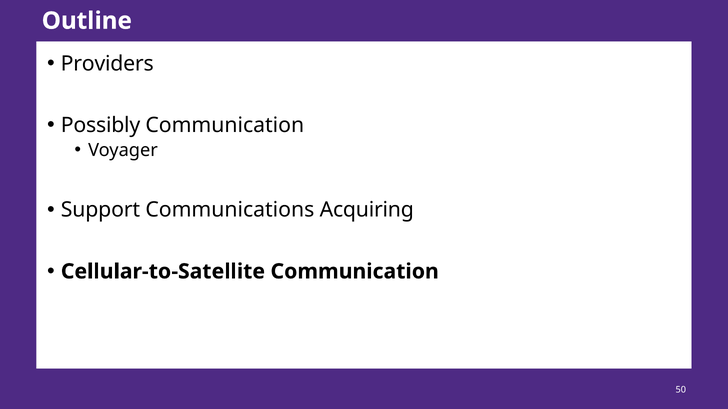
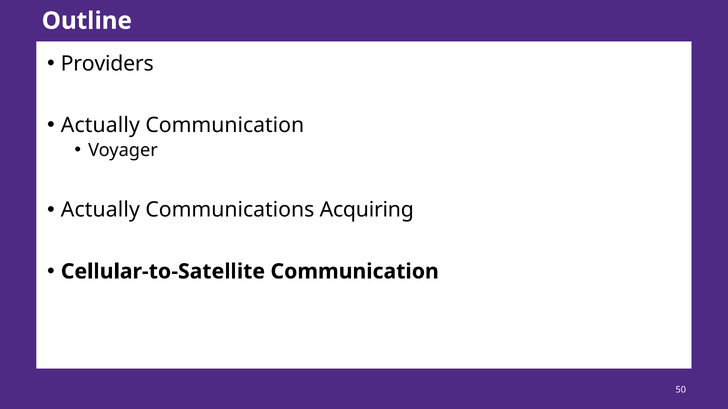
Possibly at (101, 125): Possibly -> Actually
Support at (100, 210): Support -> Actually
